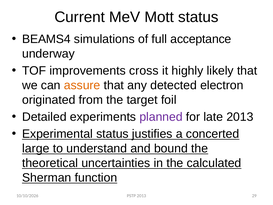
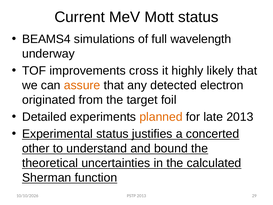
acceptance: acceptance -> wavelength
planned colour: purple -> orange
large: large -> other
